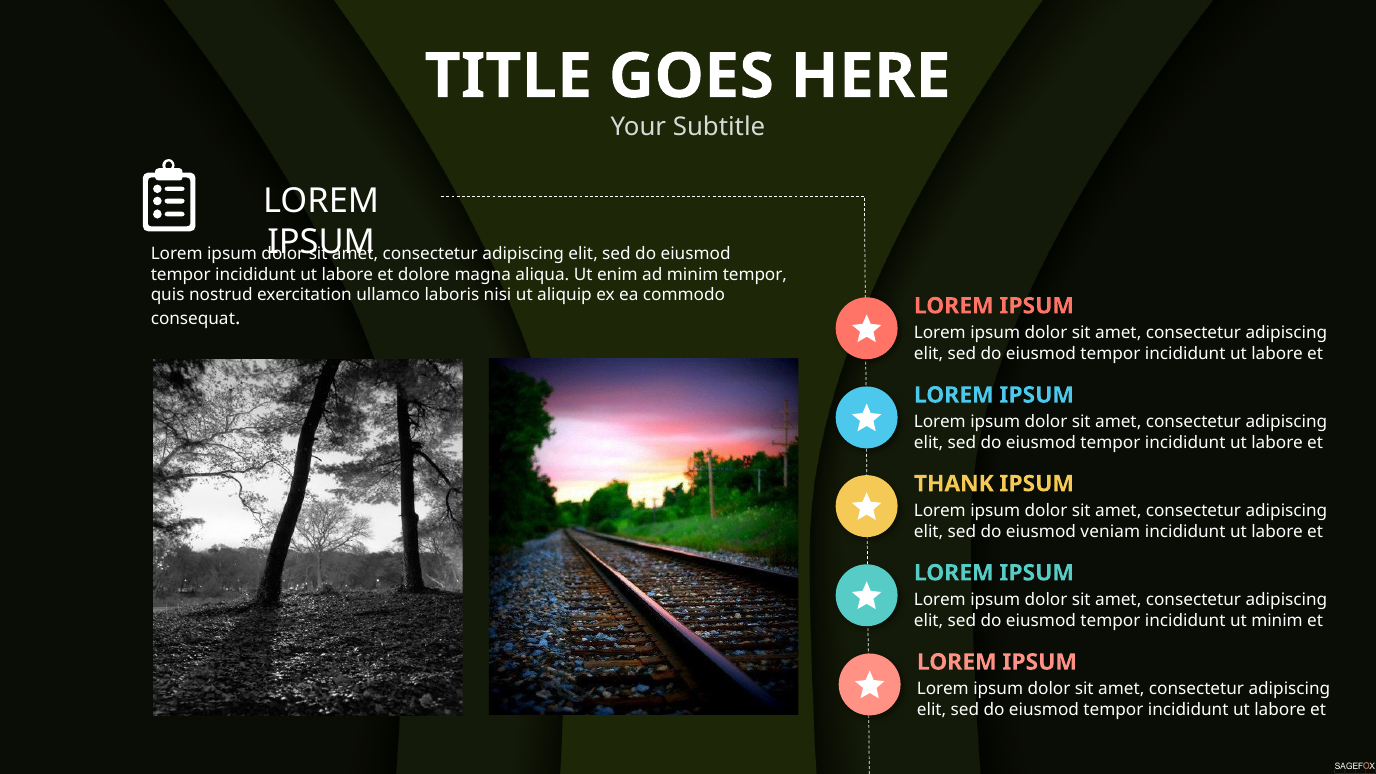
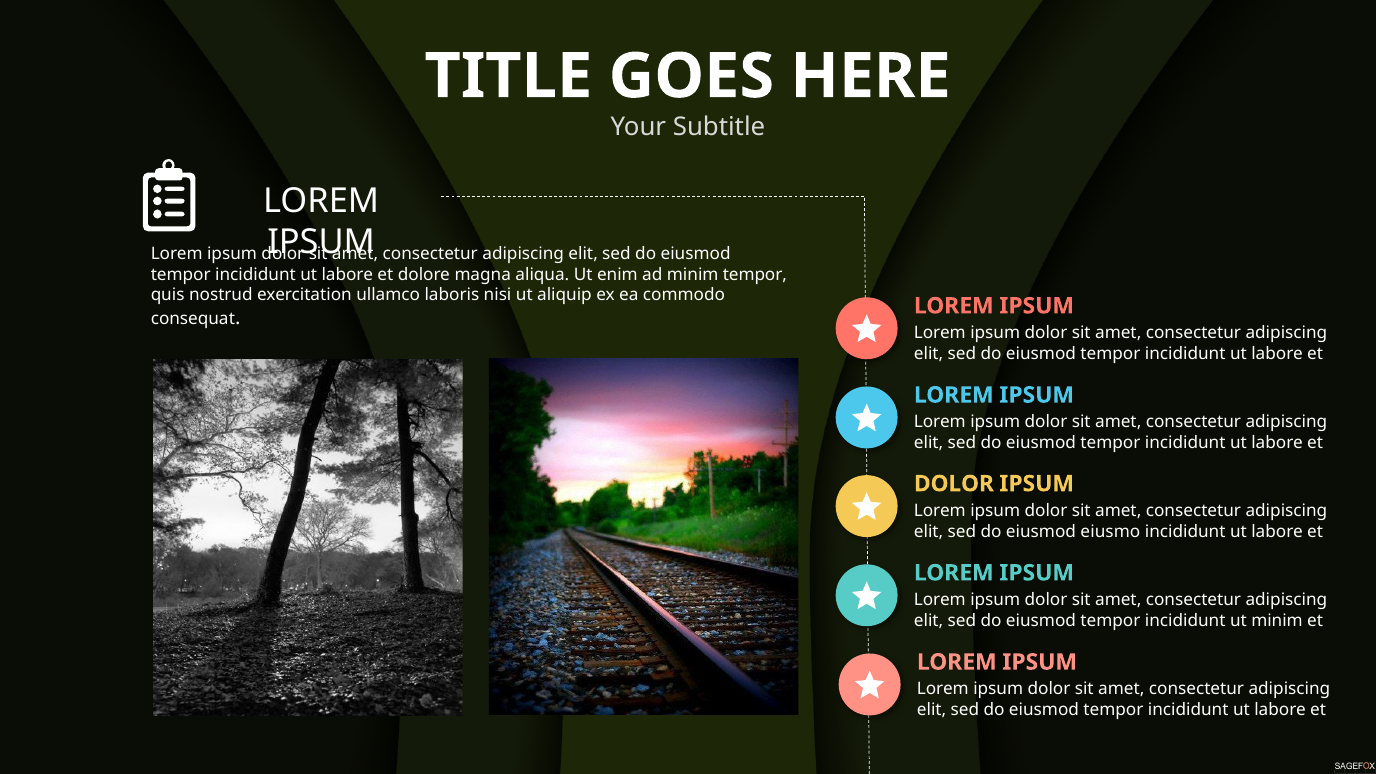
THANK at (954, 484): THANK -> DOLOR
veniam: veniam -> eiusmo
